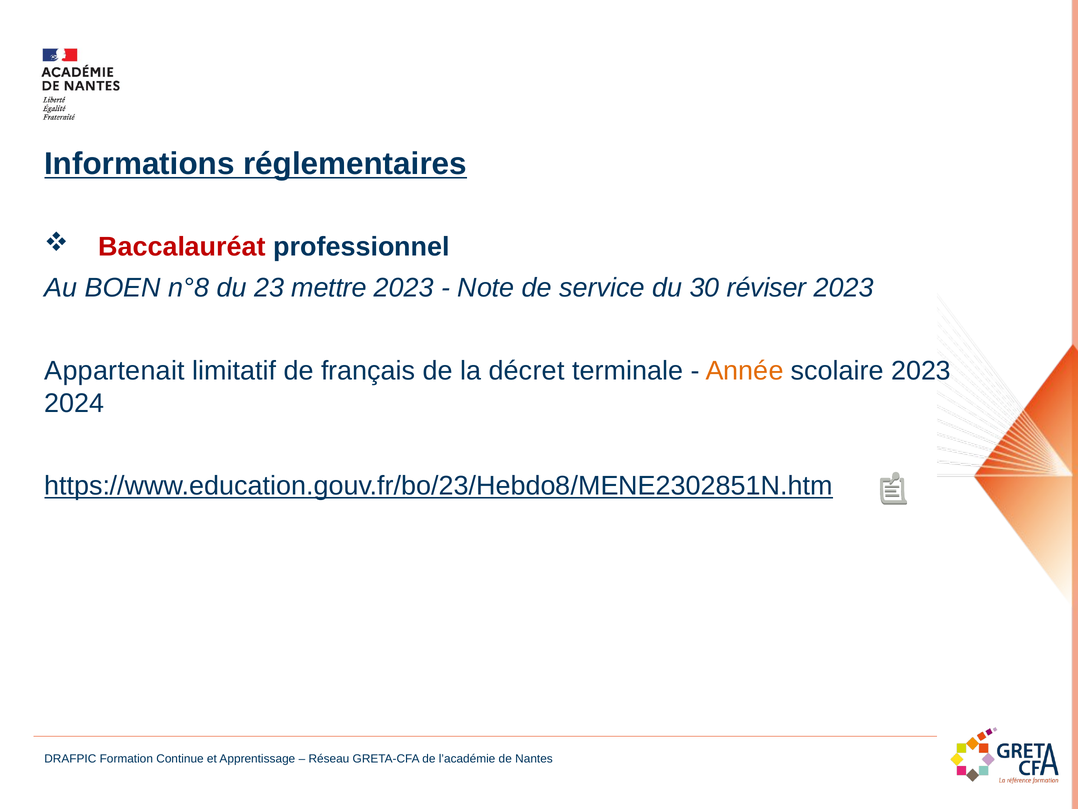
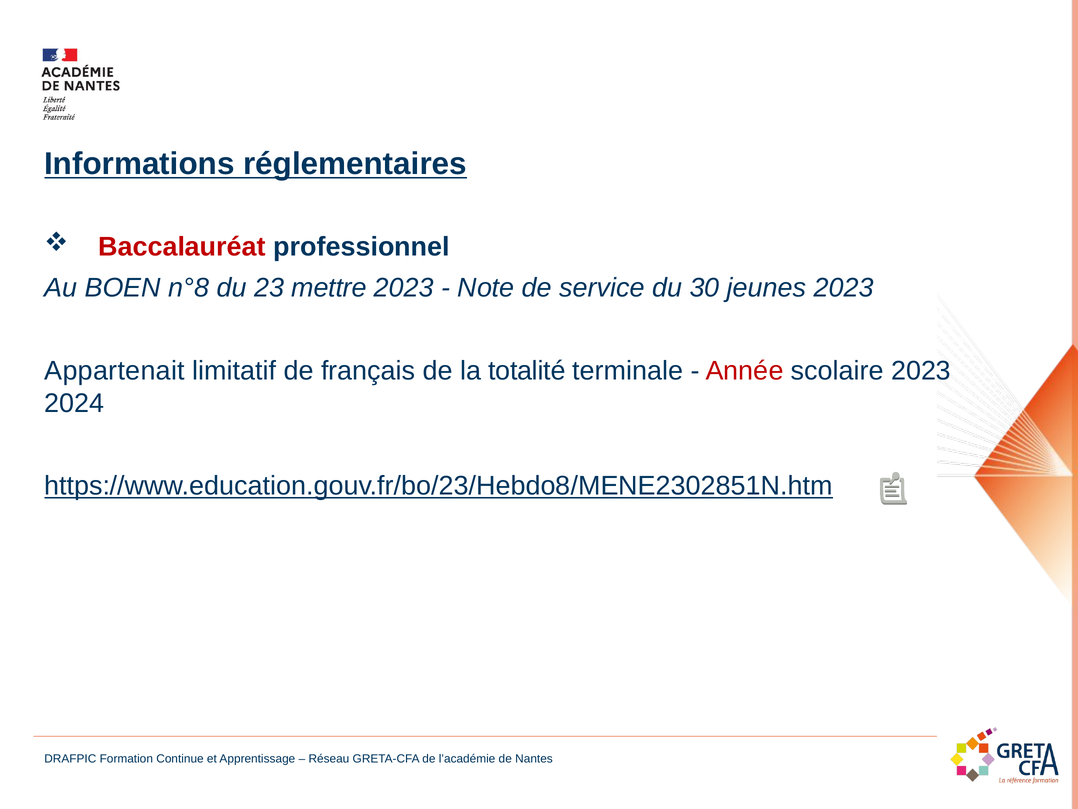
réviser: réviser -> jeunes
décret: décret -> totalité
Année colour: orange -> red
